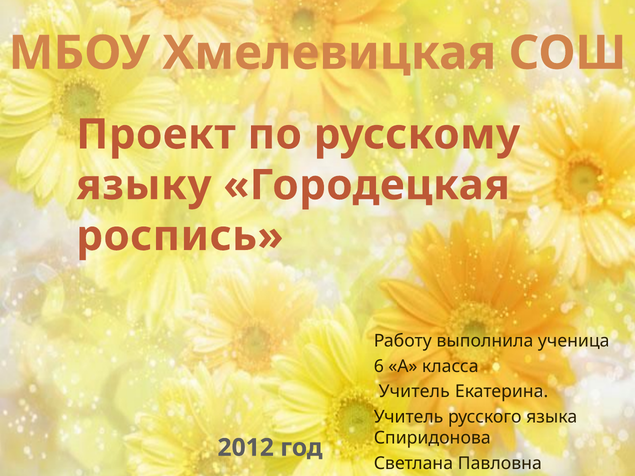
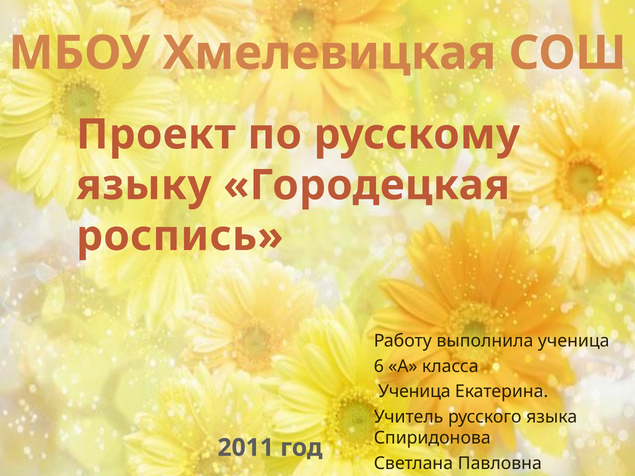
Учитель at (414, 392): Учитель -> Ученица
2012: 2012 -> 2011
